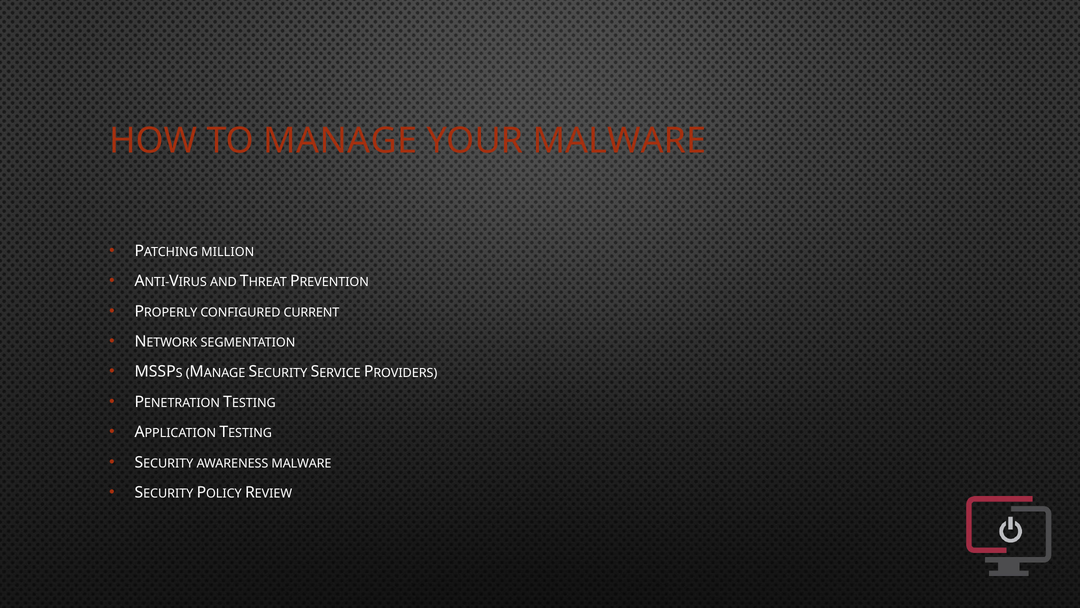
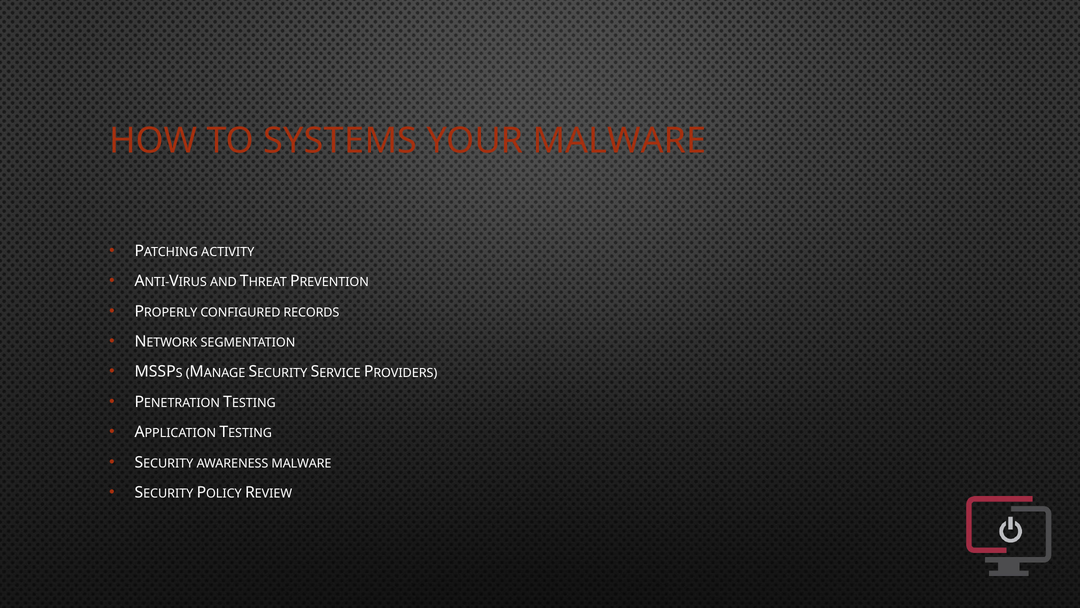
TO MANAGE: MANAGE -> SYSTEMS
MILLION: MILLION -> ACTIVITY
CURRENT: CURRENT -> RECORDS
